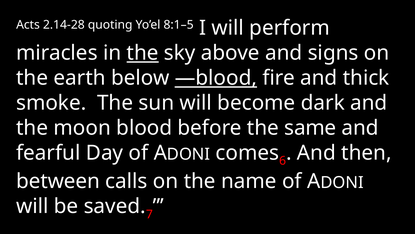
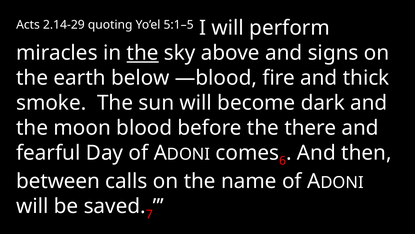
2.14-28: 2.14-28 -> 2.14-29
8:1–5: 8:1–5 -> 5:1–5
—blood underline: present -> none
same: same -> there
